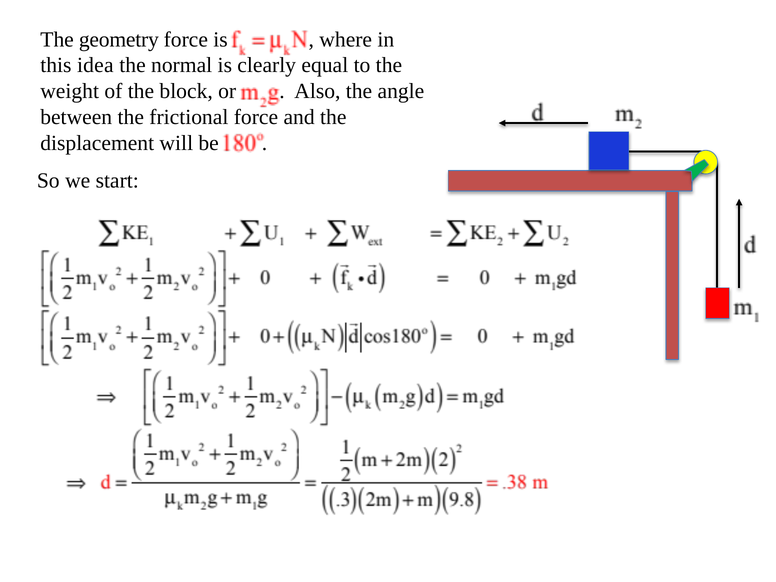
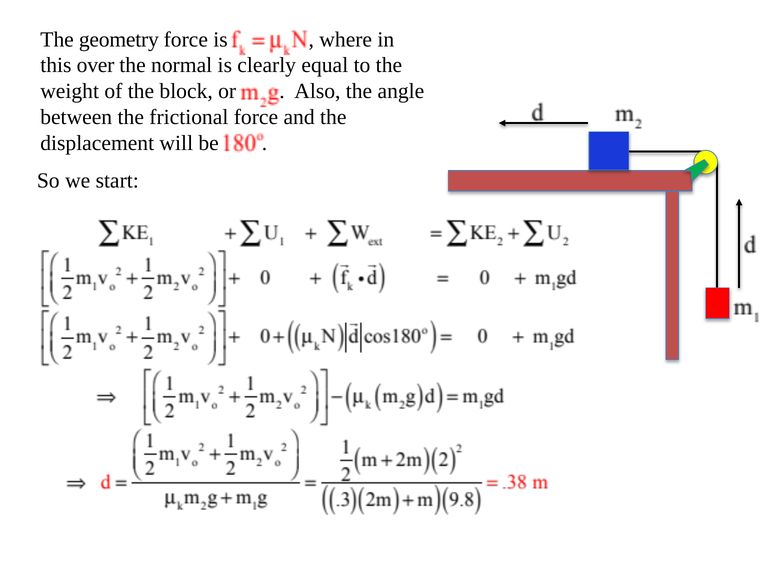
idea: idea -> over
